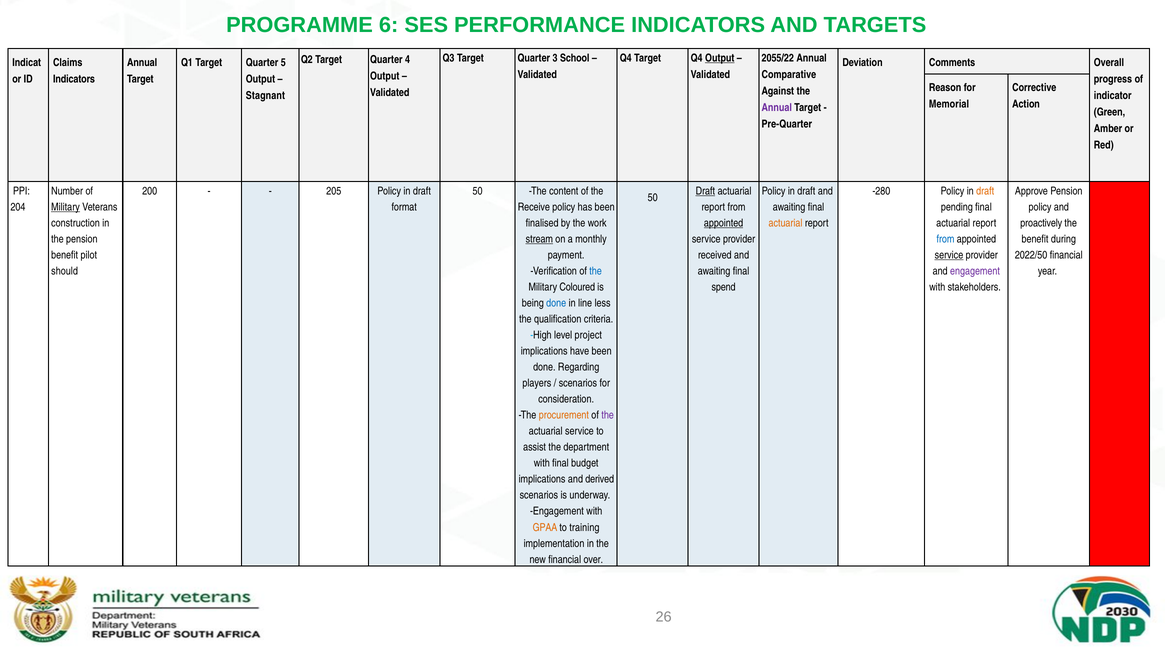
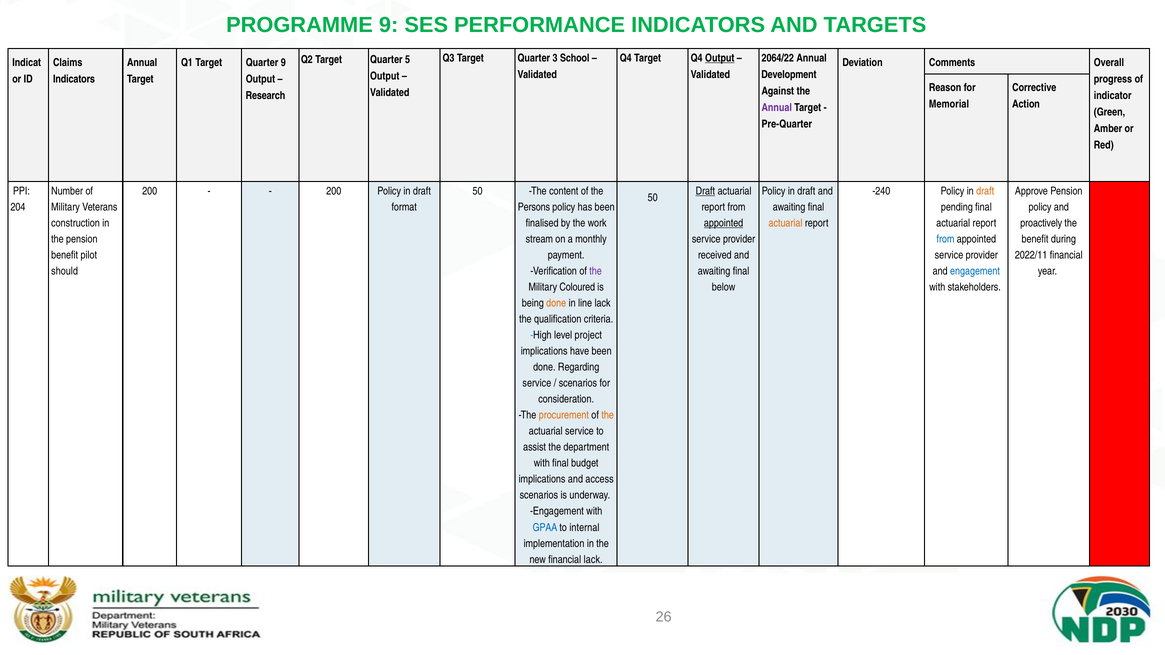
PROGRAMME 6: 6 -> 9
2055/22: 2055/22 -> 2064/22
4: 4 -> 5
Quarter 5: 5 -> 9
Comparative: Comparative -> Development
Stagnant: Stagnant -> Research
205 at (334, 191): 205 -> 200
-280: -280 -> -240
Military at (65, 207) underline: present -> none
Receive: Receive -> Persons
stream underline: present -> none
service at (949, 255) underline: present -> none
2022/50: 2022/50 -> 2022/11
the at (596, 271) colour: blue -> purple
engagement at (975, 271) colour: purple -> blue
spend: spend -> below
done at (556, 303) colour: blue -> orange
line less: less -> lack
players at (537, 383): players -> service
the at (608, 415) colour: purple -> orange
derived: derived -> access
GPAA colour: orange -> blue
training: training -> internal
financial over: over -> lack
